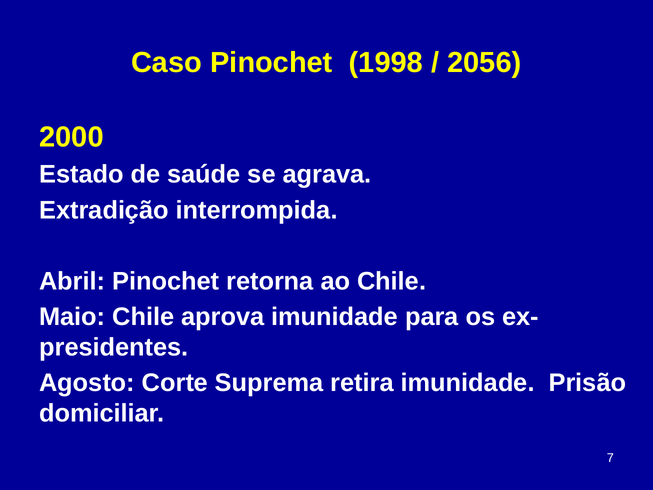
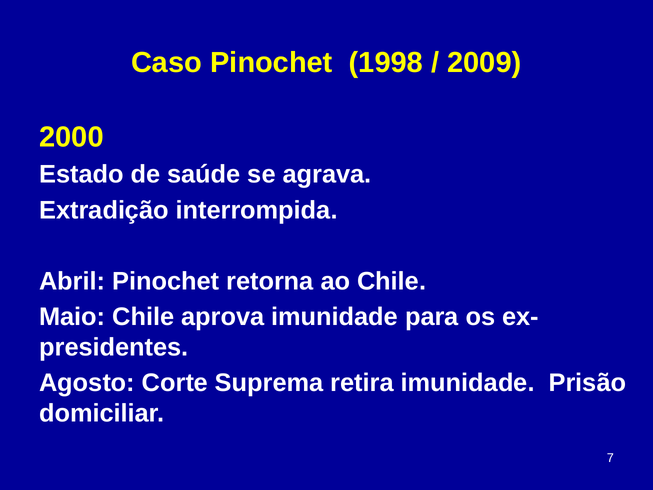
2056: 2056 -> 2009
